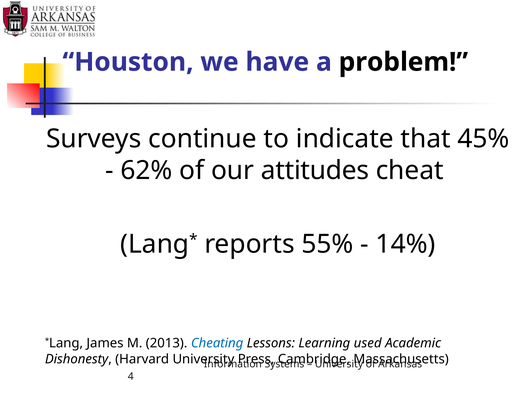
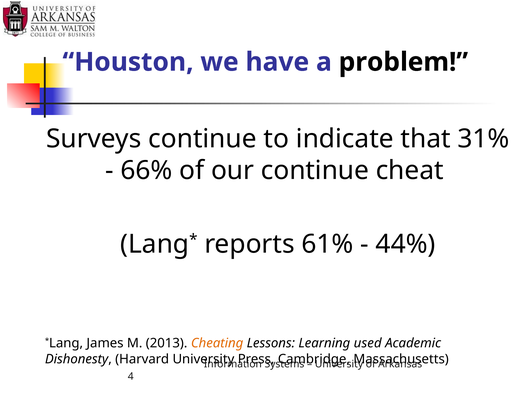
45%: 45% -> 31%
62%: 62% -> 66%
our attitudes: attitudes -> continue
55%: 55% -> 61%
14%: 14% -> 44%
Cheating colour: blue -> orange
